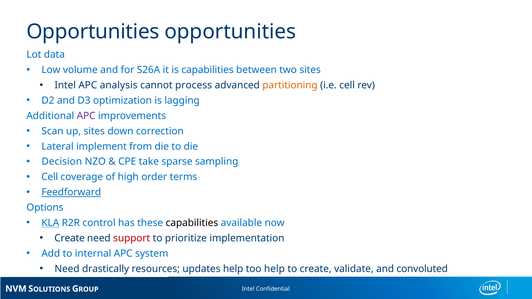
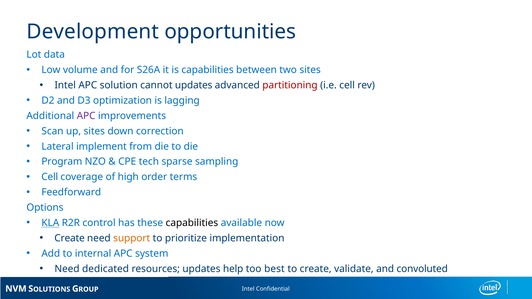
Opportunities at (93, 32): Opportunities -> Development
analysis: analysis -> solution
cannot process: process -> updates
partitioning colour: orange -> red
Decision: Decision -> Program
take: take -> tech
Feedforward underline: present -> none
support colour: red -> orange
drastically: drastically -> dedicated
too help: help -> best
